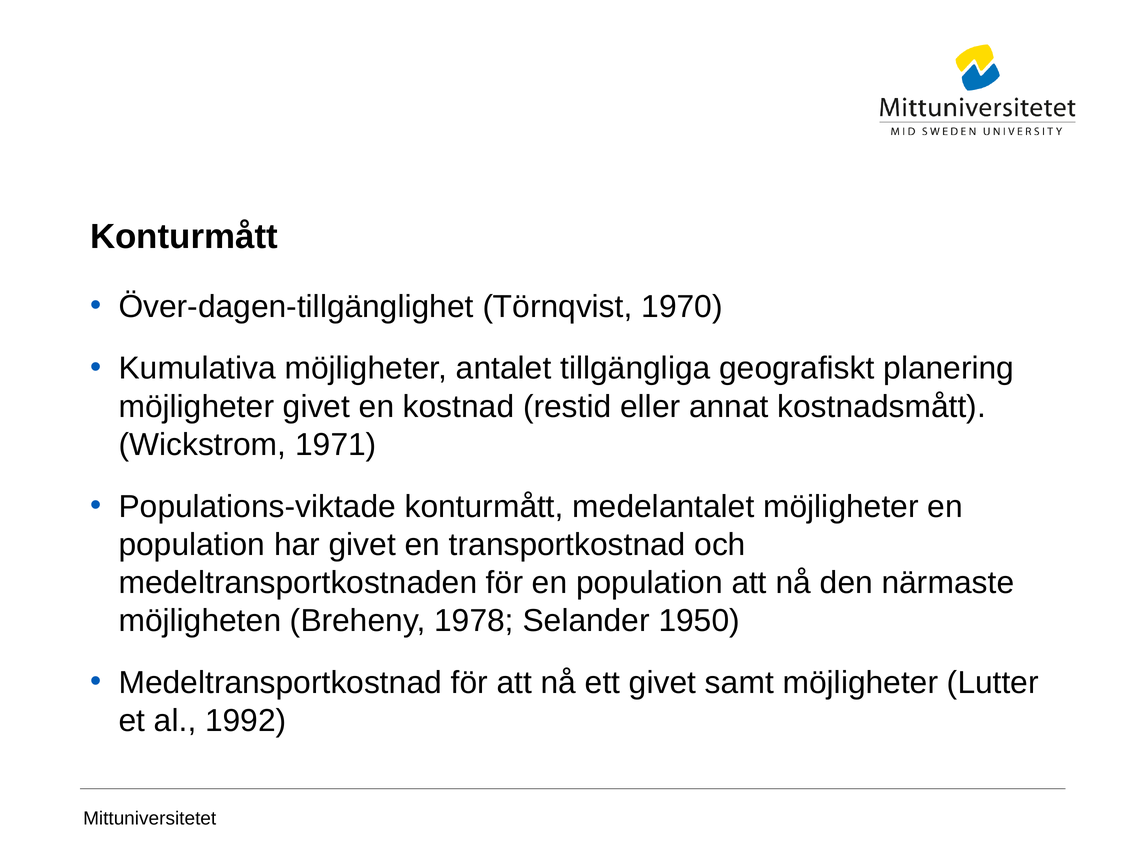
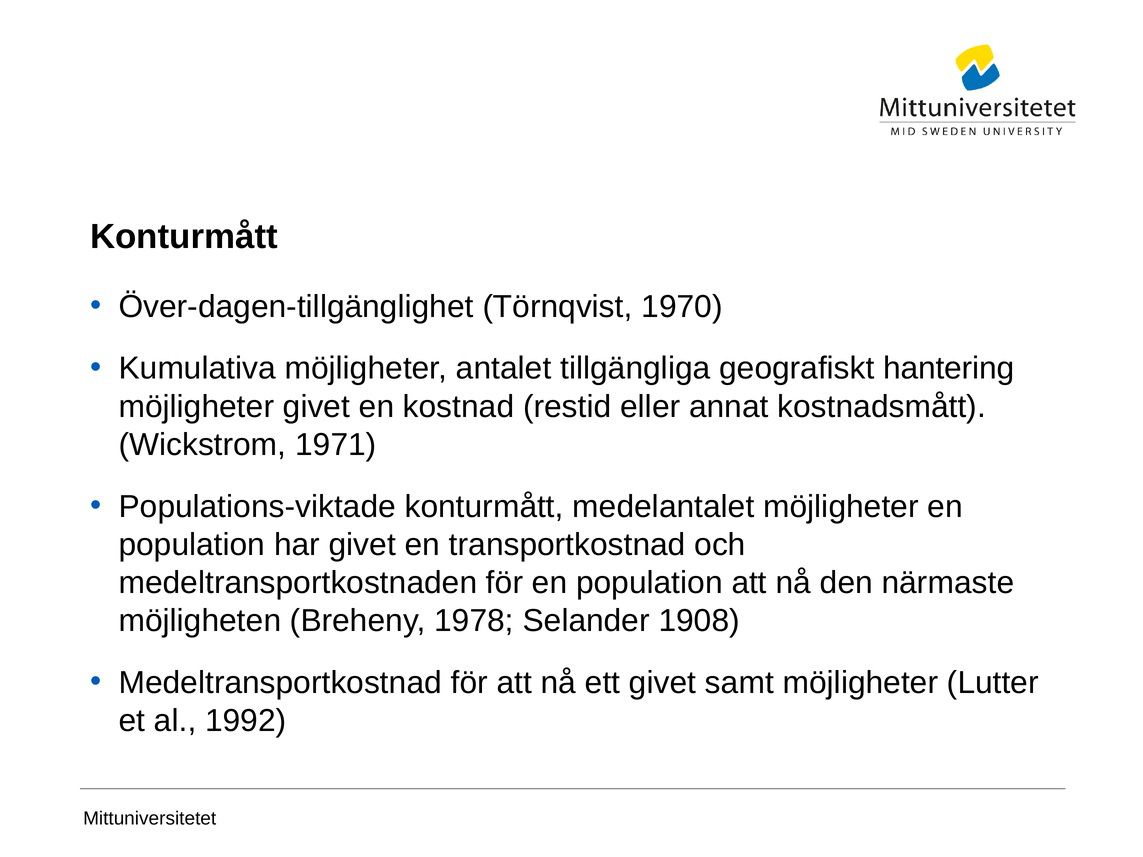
planering: planering -> hantering
1950: 1950 -> 1908
